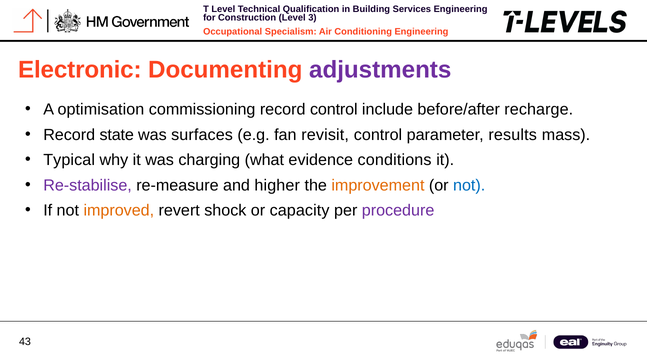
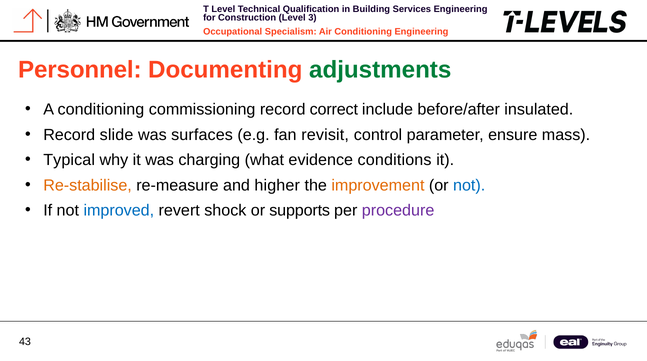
Electronic: Electronic -> Personnel
adjustments colour: purple -> green
A optimisation: optimisation -> conditioning
record control: control -> correct
recharge: recharge -> insulated
state: state -> slide
results: results -> ensure
Re-stabilise colour: purple -> orange
improved colour: orange -> blue
capacity: capacity -> supports
